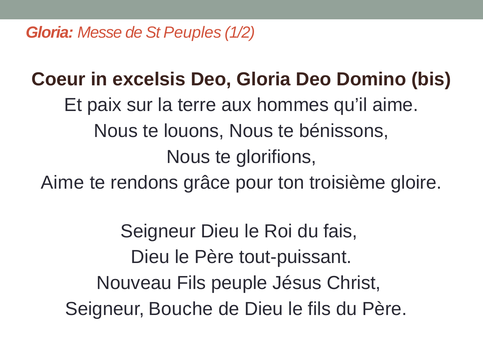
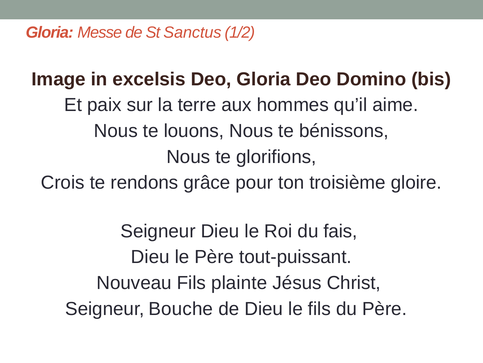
Peuples: Peuples -> Sanctus
Coeur: Coeur -> Image
Aime at (63, 182): Aime -> Crois
peuple: peuple -> plainte
